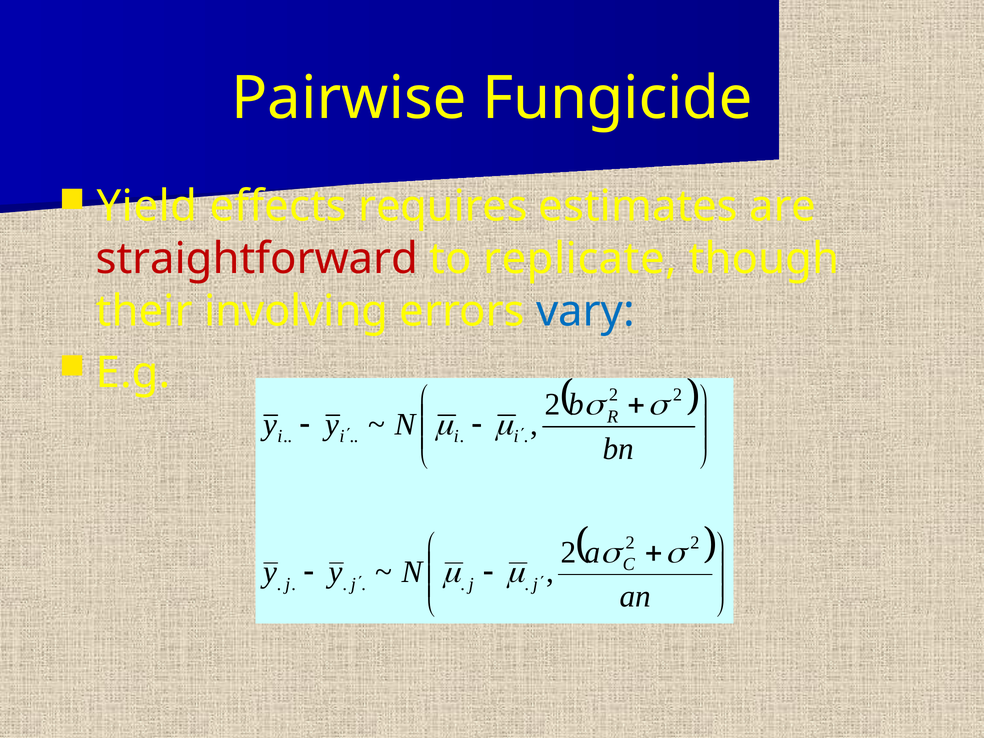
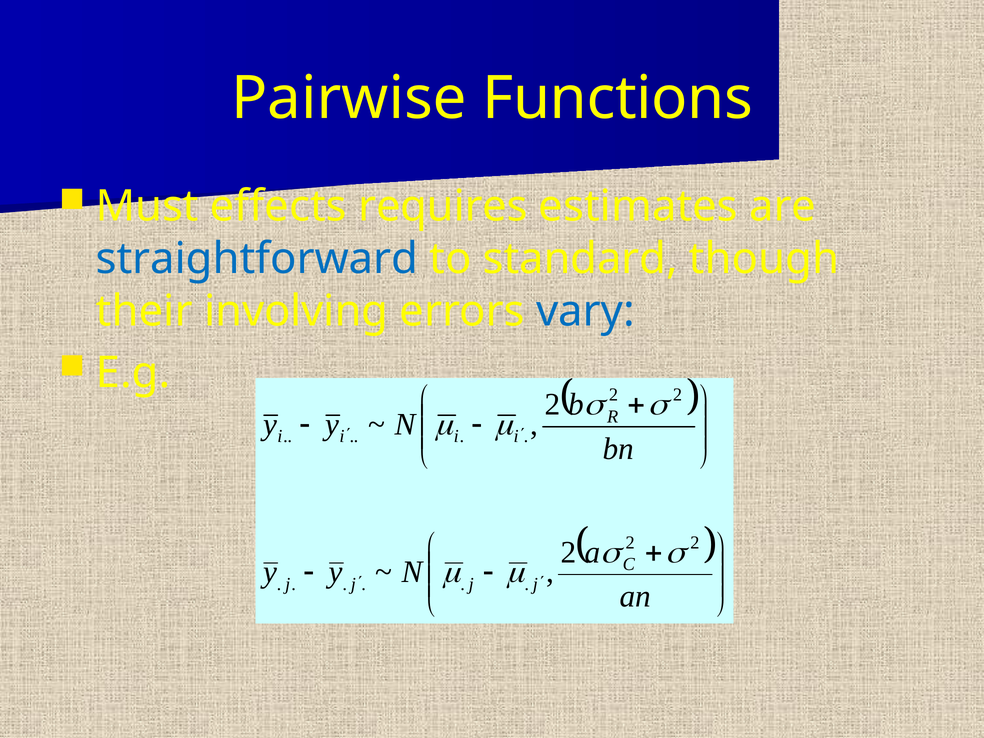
Fungicide: Fungicide -> Functions
Yield: Yield -> Must
straightforward colour: red -> blue
replicate: replicate -> standard
